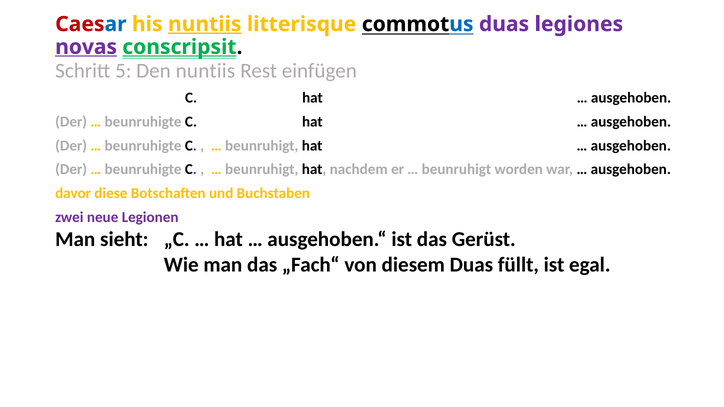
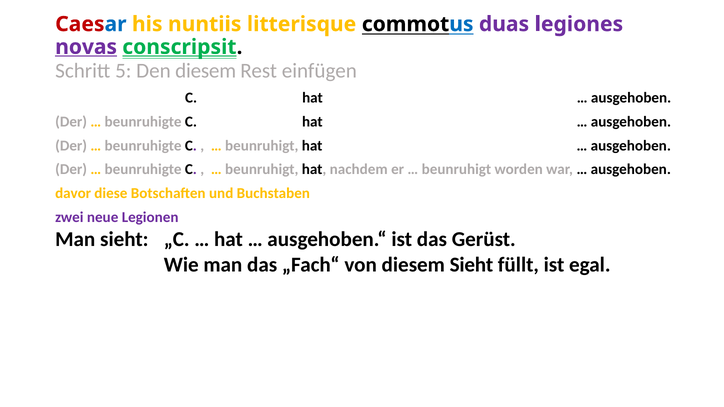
nuntiis at (205, 24) underline: present -> none
Den nuntiis: nuntiis -> diesem
diesem Duas: Duas -> Sieht
